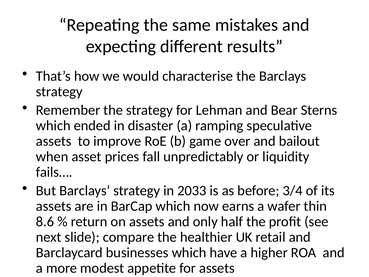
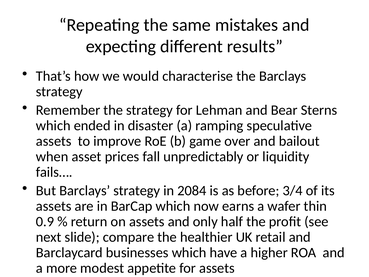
2033: 2033 -> 2084
8.6: 8.6 -> 0.9
